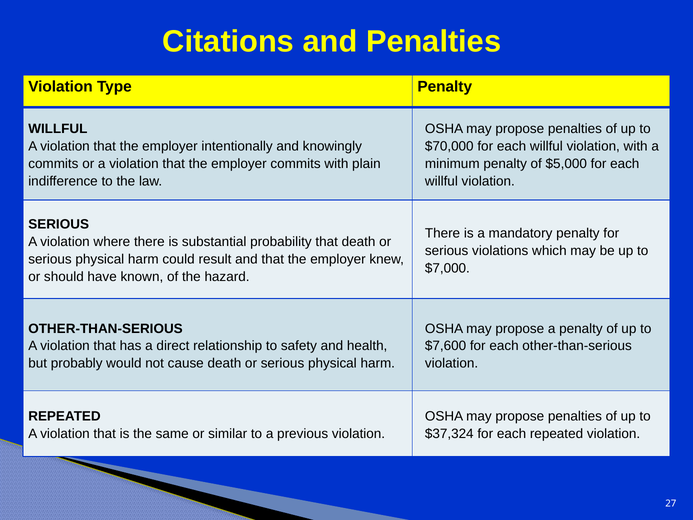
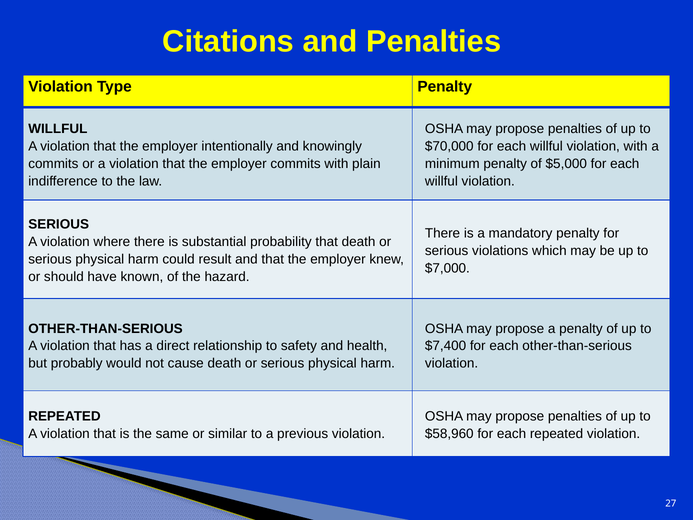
$7,600: $7,600 -> $7,400
$37,324: $37,324 -> $58,960
